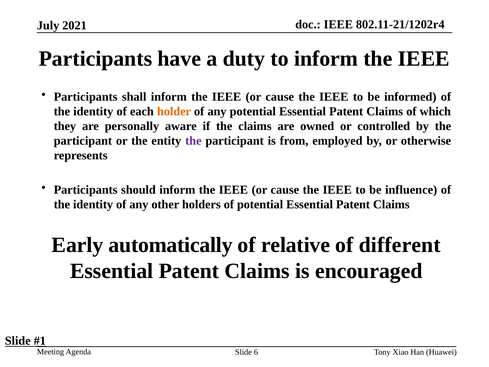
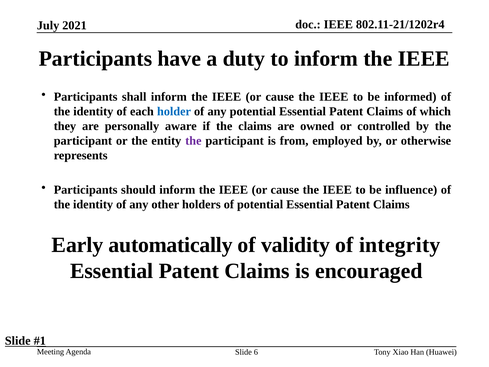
holder colour: orange -> blue
relative: relative -> validity
different: different -> integrity
